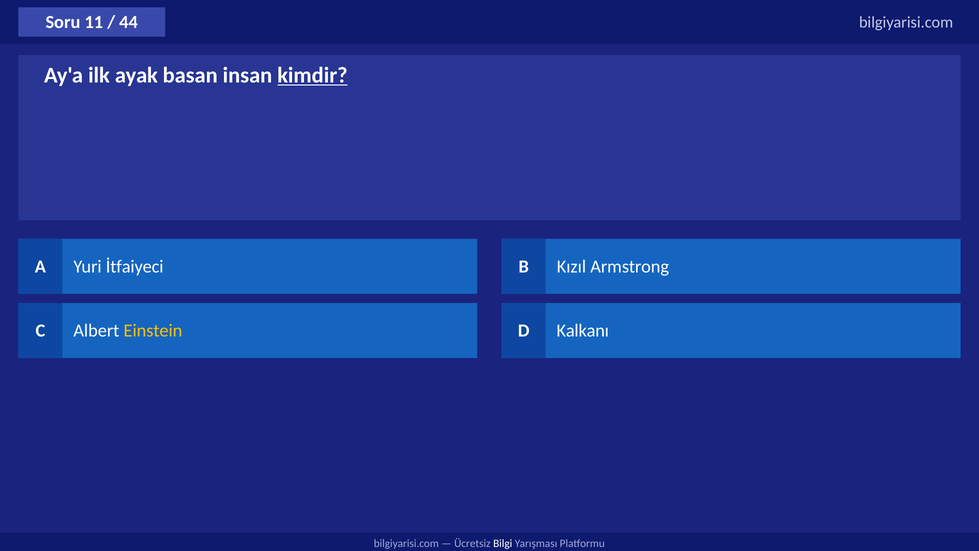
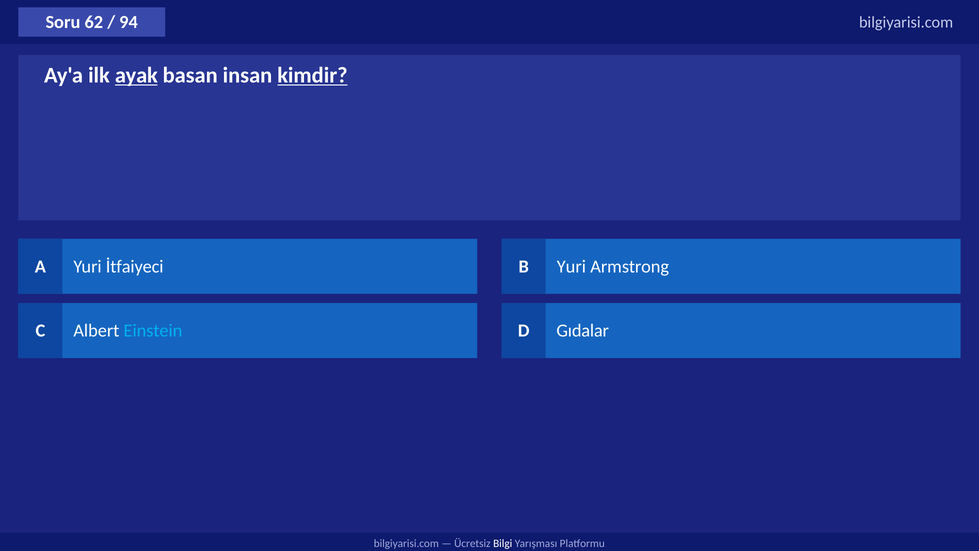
11: 11 -> 62
44: 44 -> 94
ayak underline: none -> present
B Kızıl: Kızıl -> Yuri
Einstein colour: yellow -> light blue
Kalkanı: Kalkanı -> Gıdalar
